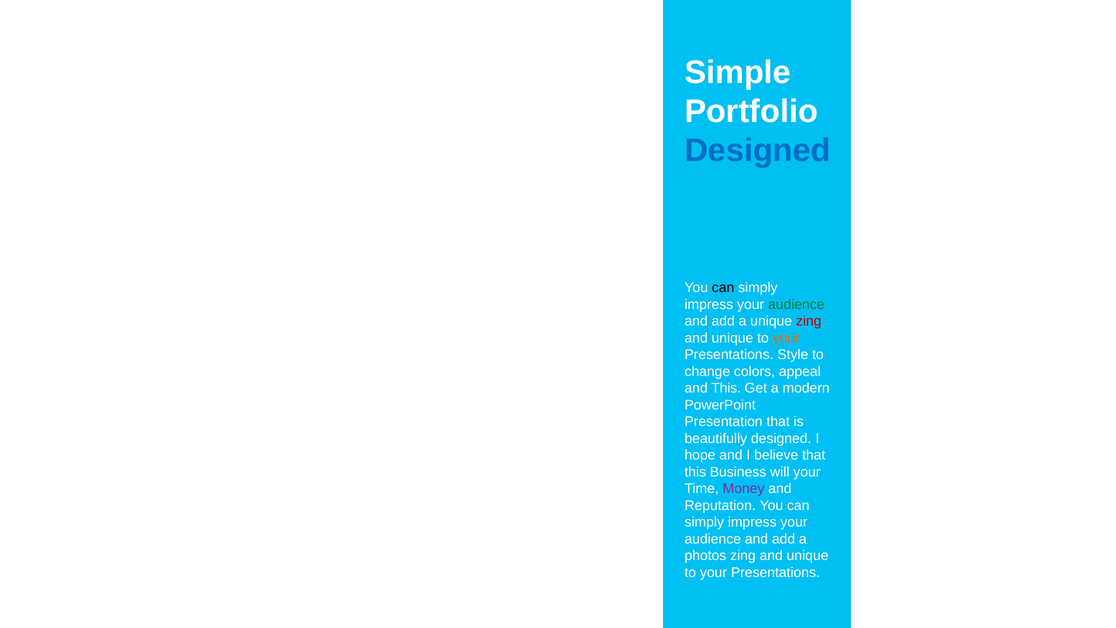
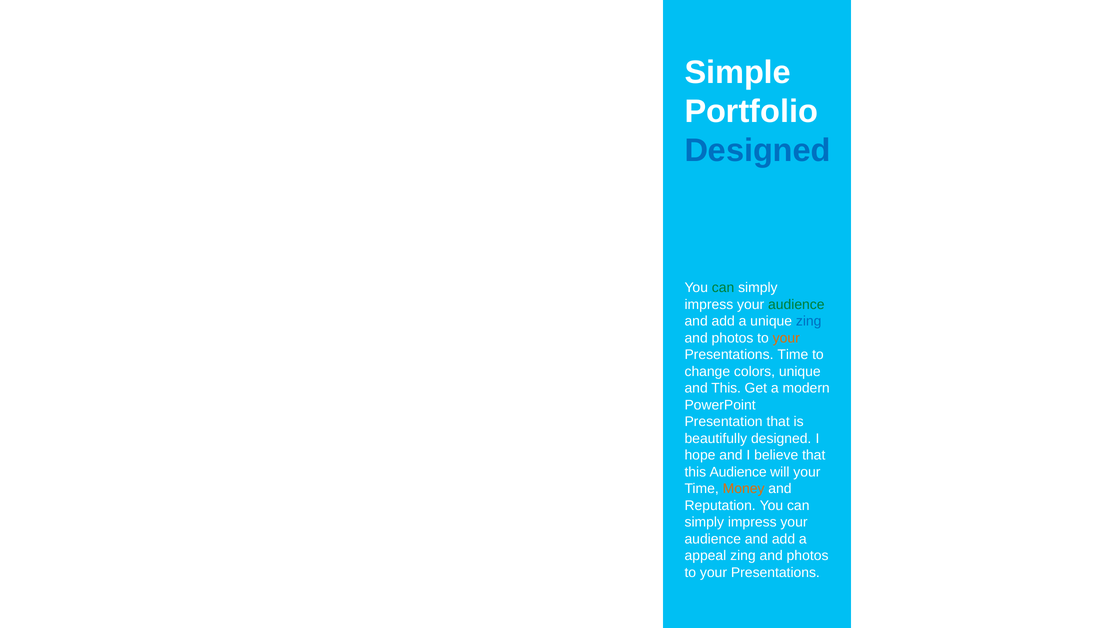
can at (723, 288) colour: black -> green
zing at (809, 321) colour: red -> blue
unique at (732, 338): unique -> photos
Presentations Style: Style -> Time
colors appeal: appeal -> unique
this Business: Business -> Audience
Money colour: purple -> orange
photos: photos -> appeal
unique at (808, 555): unique -> photos
